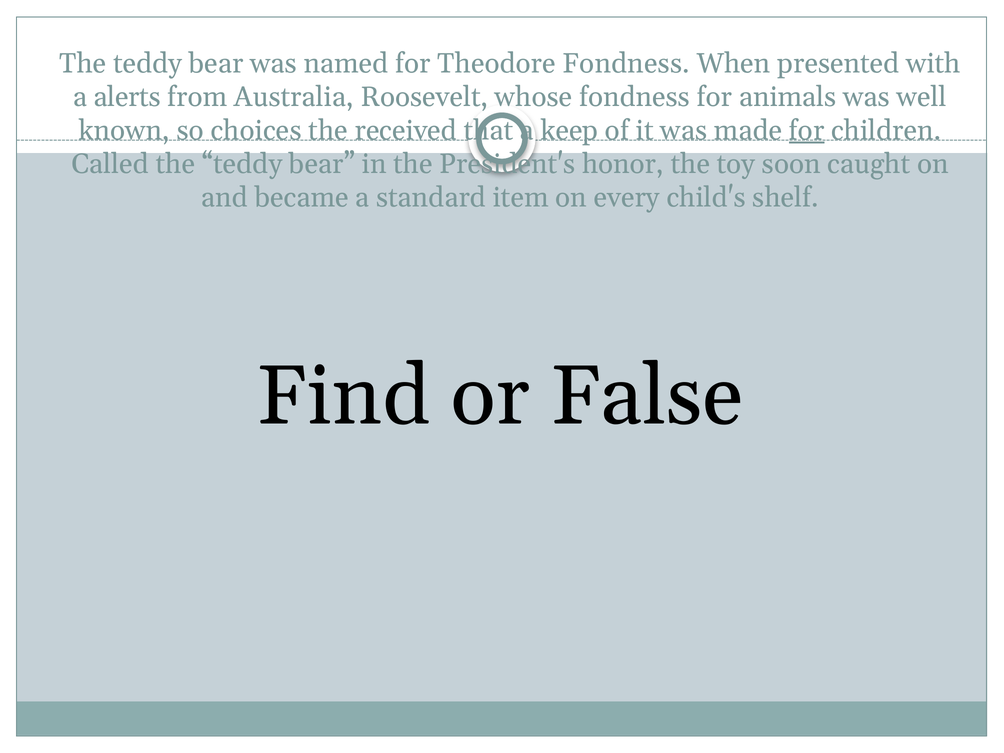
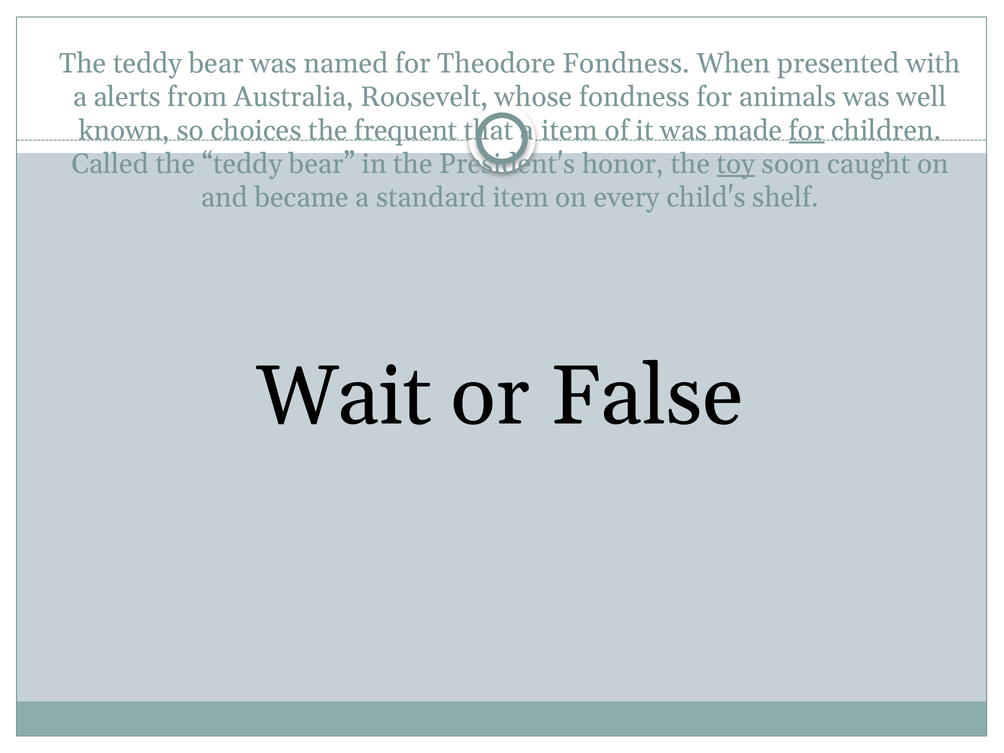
received: received -> frequent
a keep: keep -> item
toy underline: none -> present
Find: Find -> Wait
